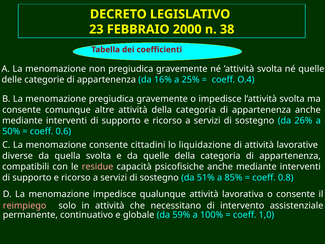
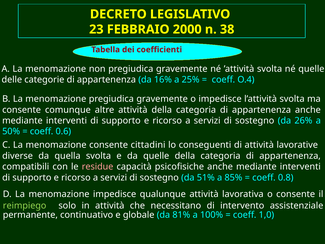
liquidazione: liquidazione -> conseguenti
reimpiego colour: pink -> light green
59%: 59% -> 81%
